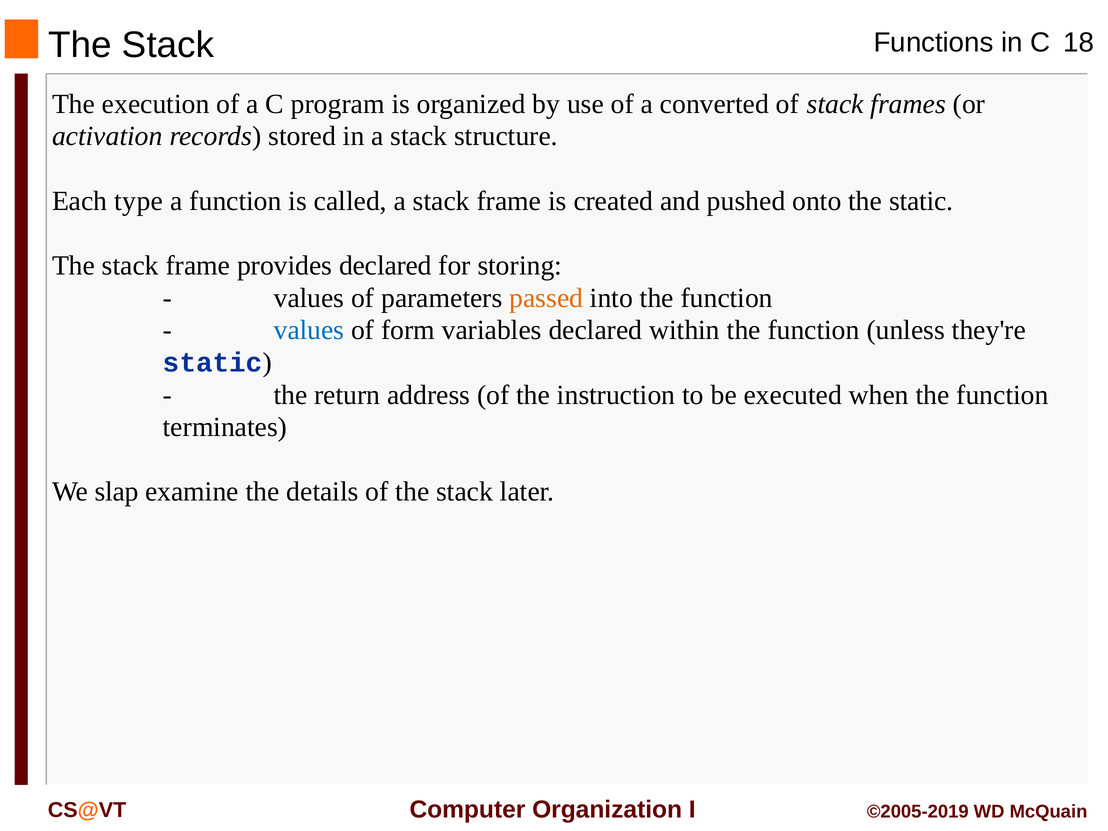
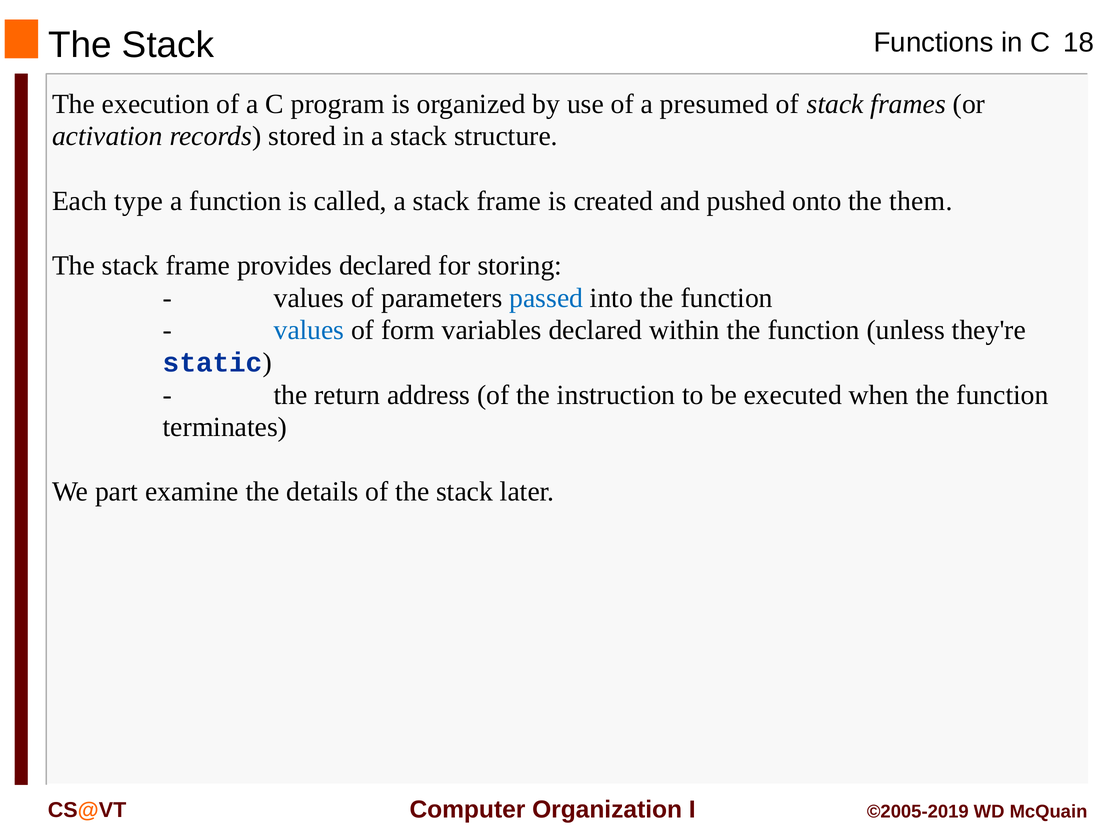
converted: converted -> presumed
the static: static -> them
passed colour: orange -> blue
slap: slap -> part
